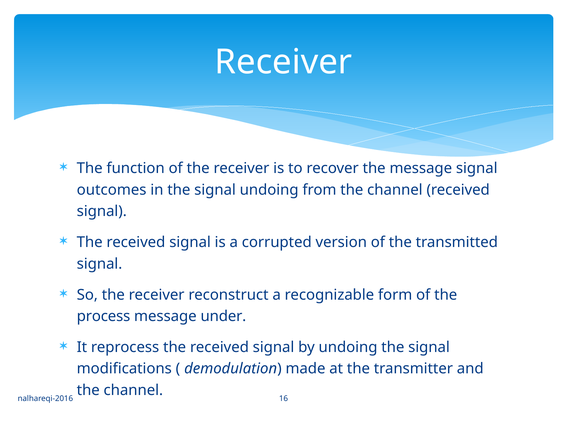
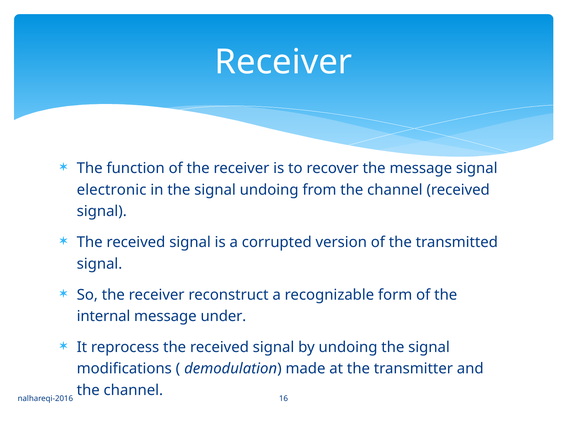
outcomes: outcomes -> electronic
process: process -> internal
